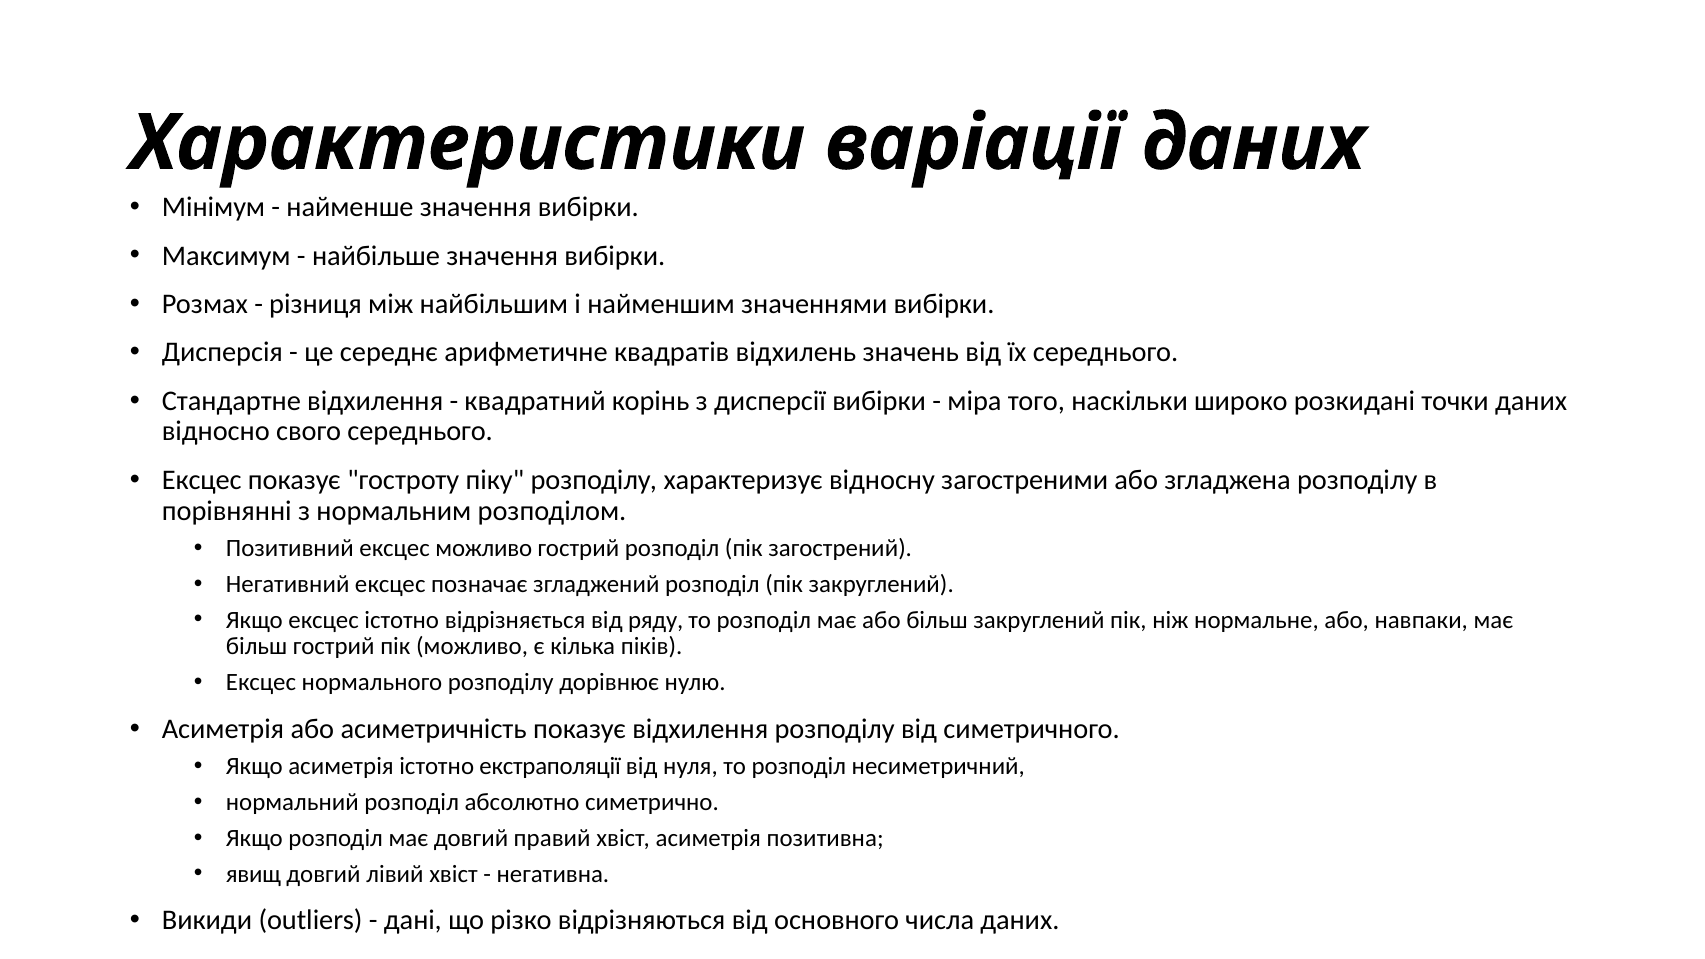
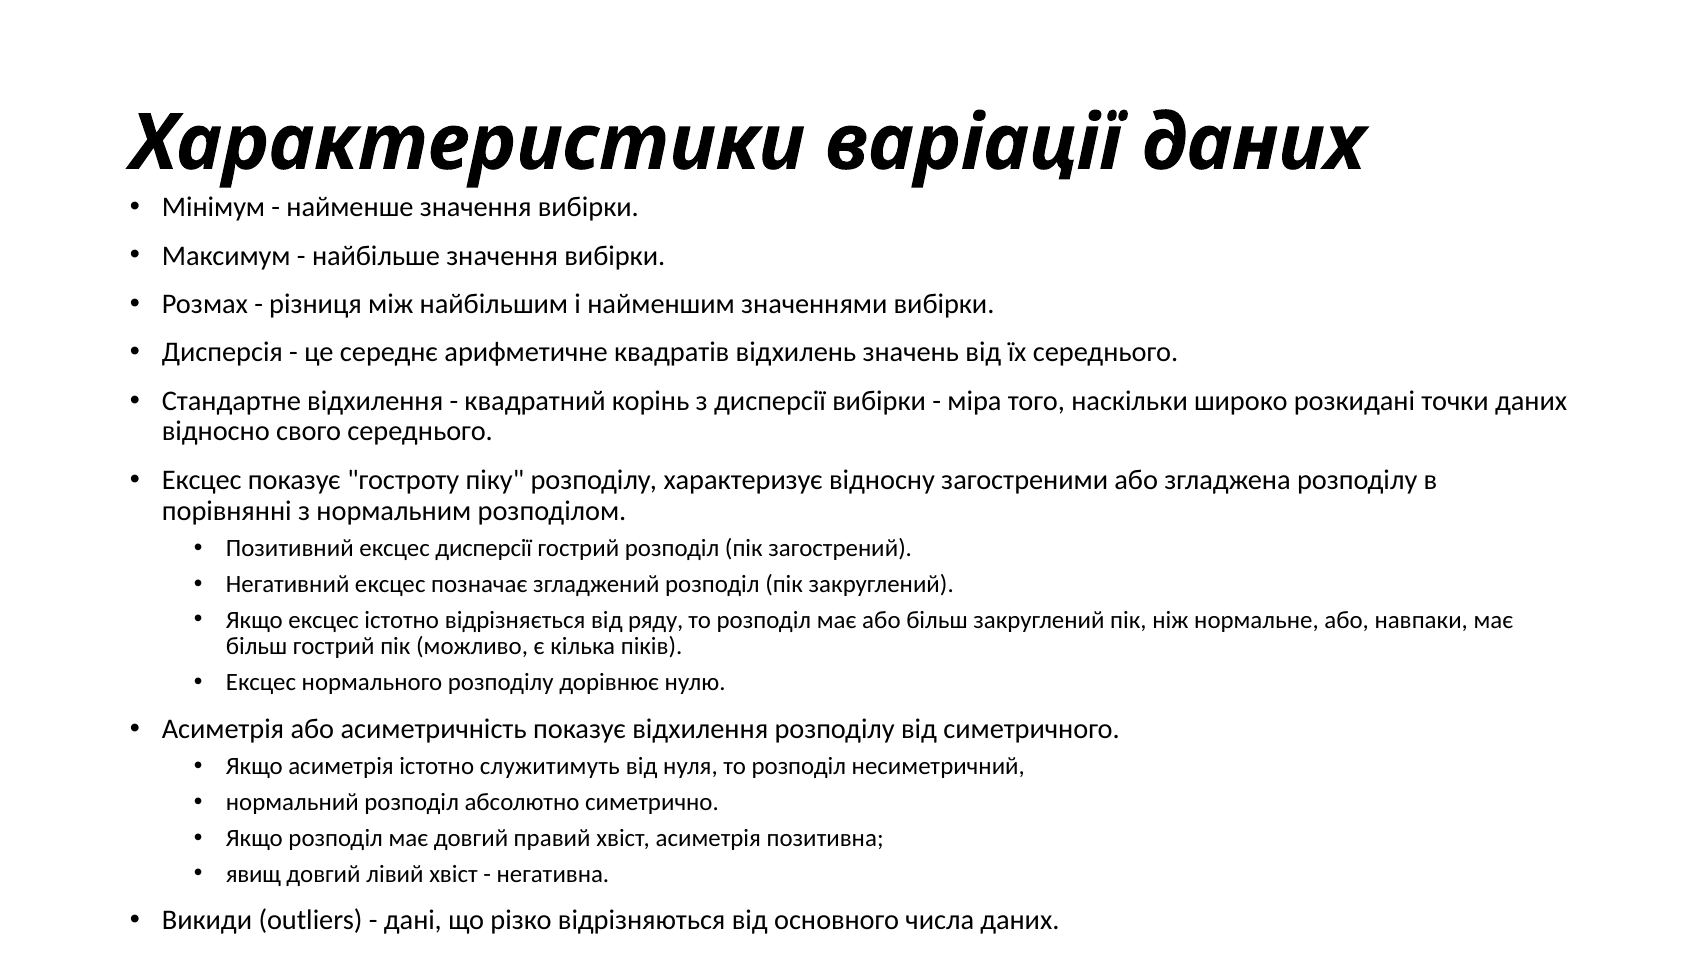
ексцес можливо: можливо -> дисперсії
екстраполяції: екстраполяції -> служитимуть
